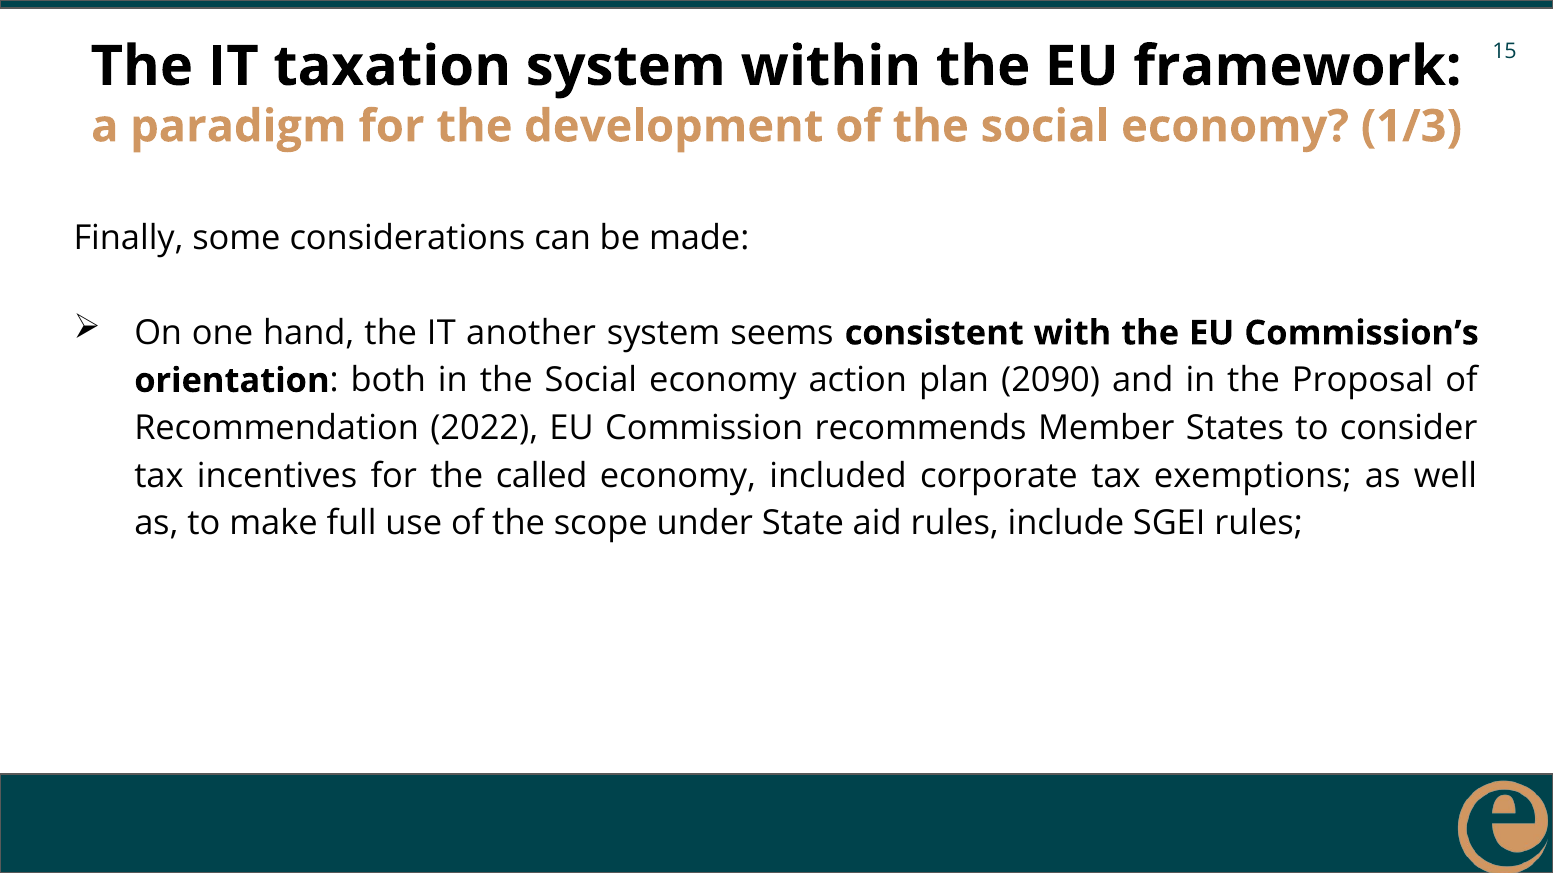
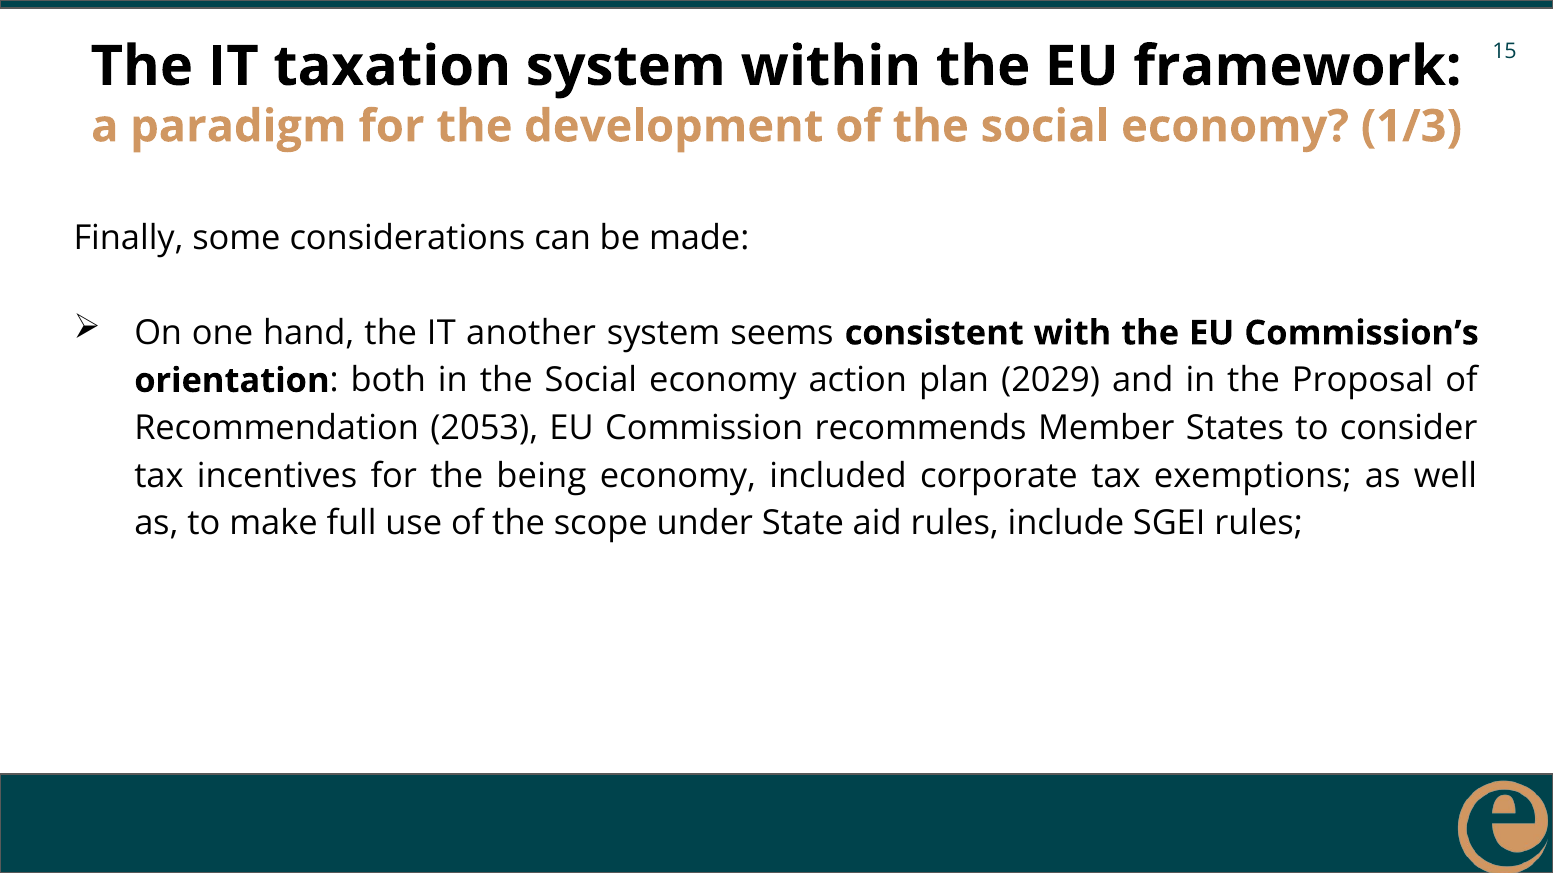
2090: 2090 -> 2029
2022: 2022 -> 2053
called: called -> being
